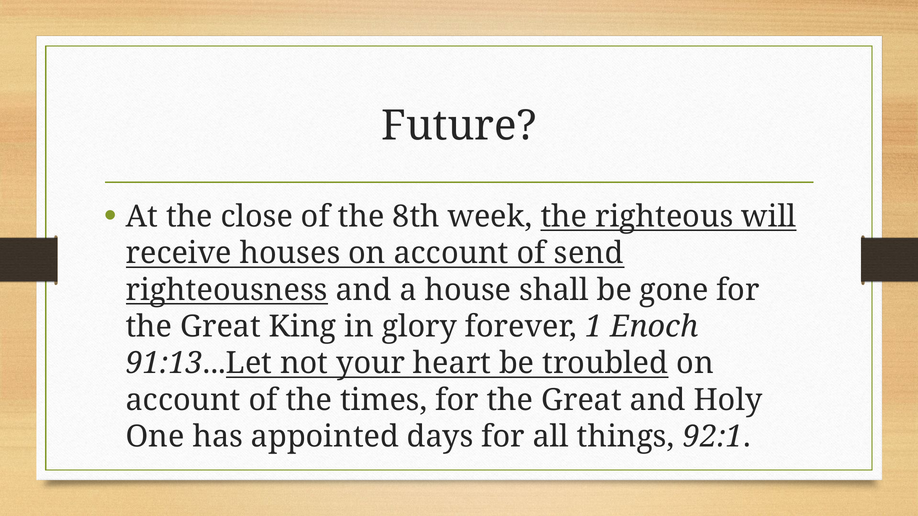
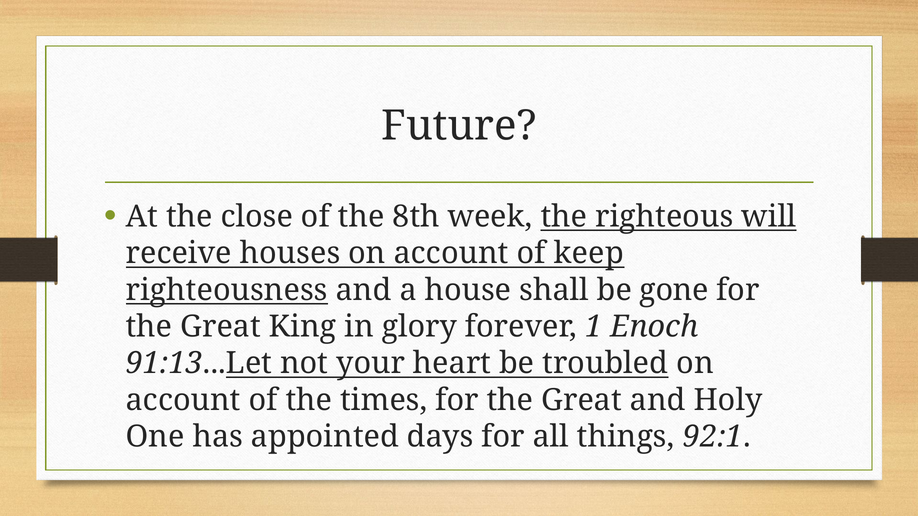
send: send -> keep
